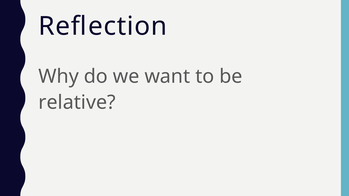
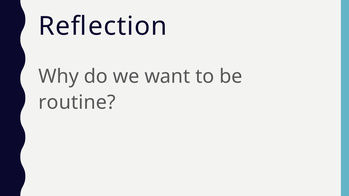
relative: relative -> routine
